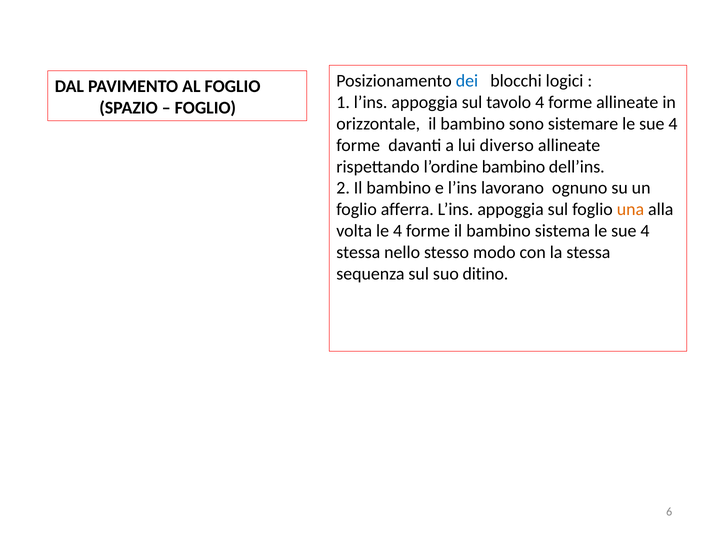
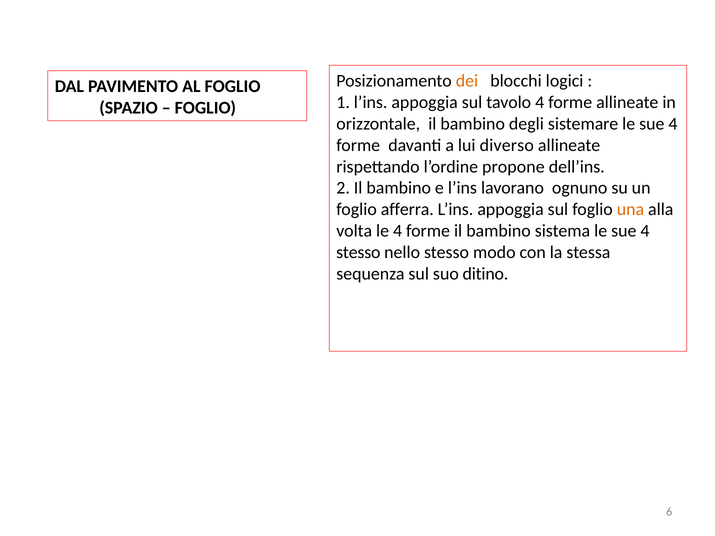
dei colour: blue -> orange
sono: sono -> degli
l’ordine bambino: bambino -> propone
stessa at (358, 252): stessa -> stesso
